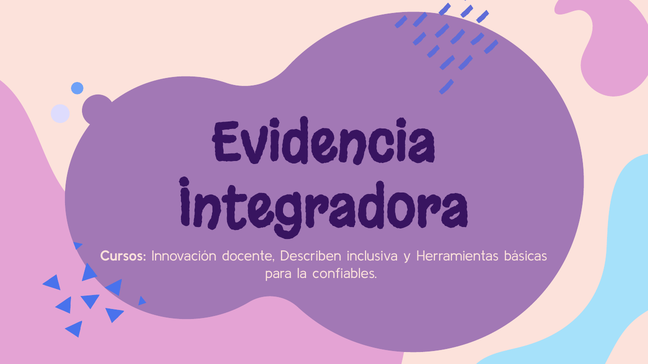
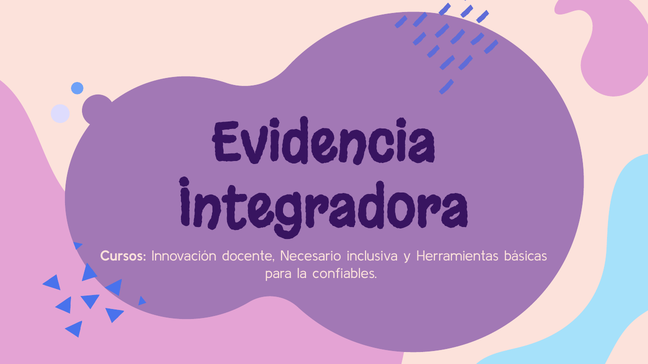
Describen: Describen -> Necesario
